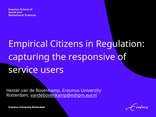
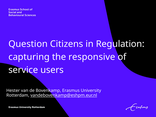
Empirical: Empirical -> Question
